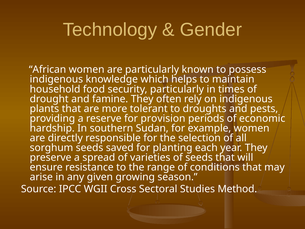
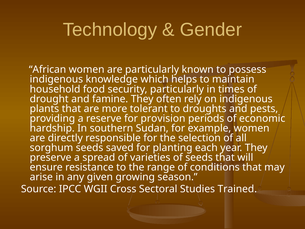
Method: Method -> Trained
